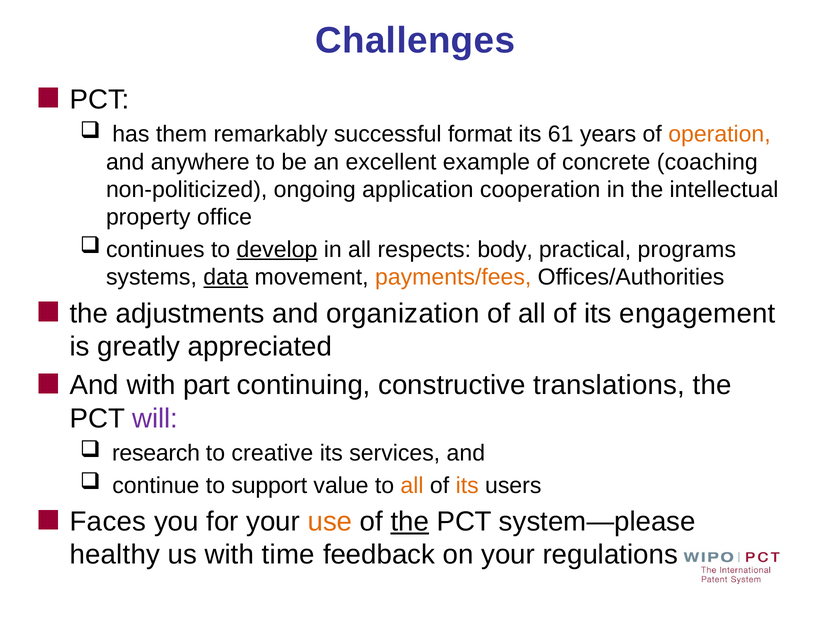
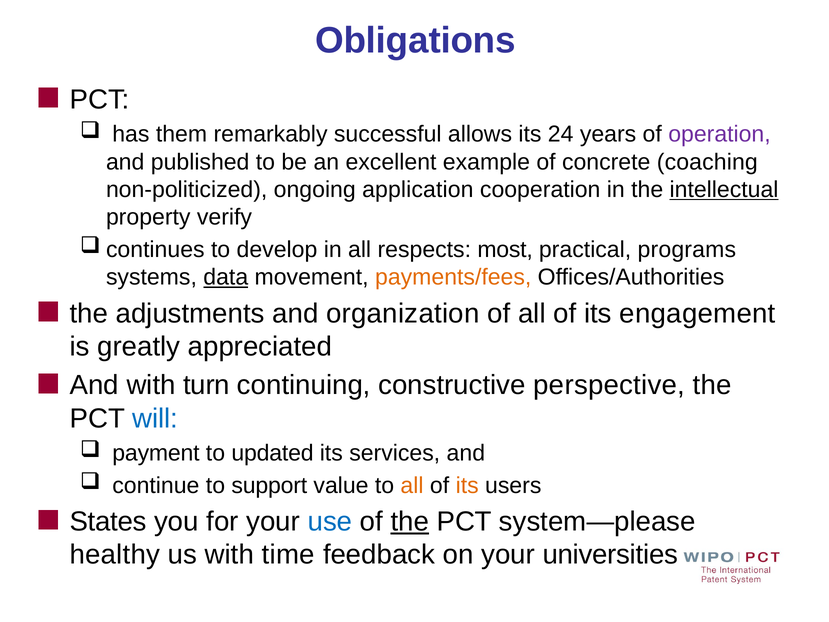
Challenges: Challenges -> Obligations
format: format -> allows
61: 61 -> 24
operation colour: orange -> purple
anywhere: anywhere -> published
intellectual underline: none -> present
office: office -> verify
develop underline: present -> none
body: body -> most
part: part -> turn
translations: translations -> perspective
will colour: purple -> blue
research: research -> payment
creative: creative -> updated
Faces: Faces -> States
use colour: orange -> blue
regulations: regulations -> universities
